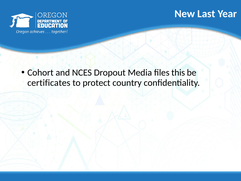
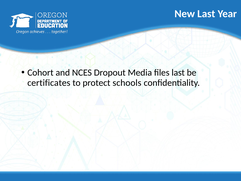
files this: this -> last
country: country -> schools
